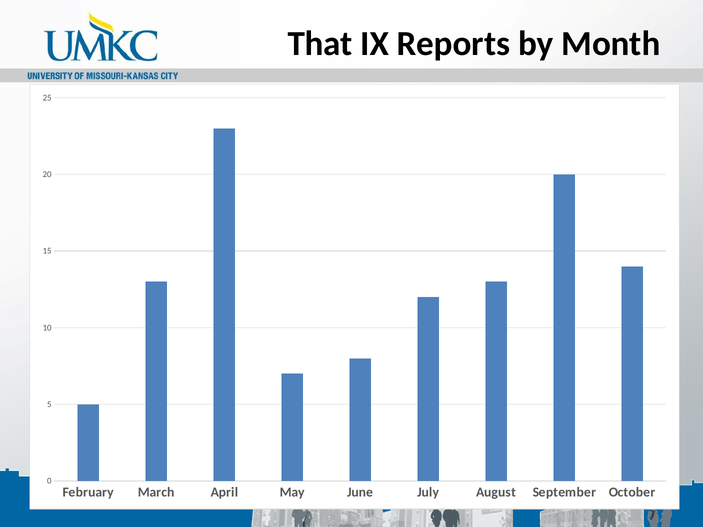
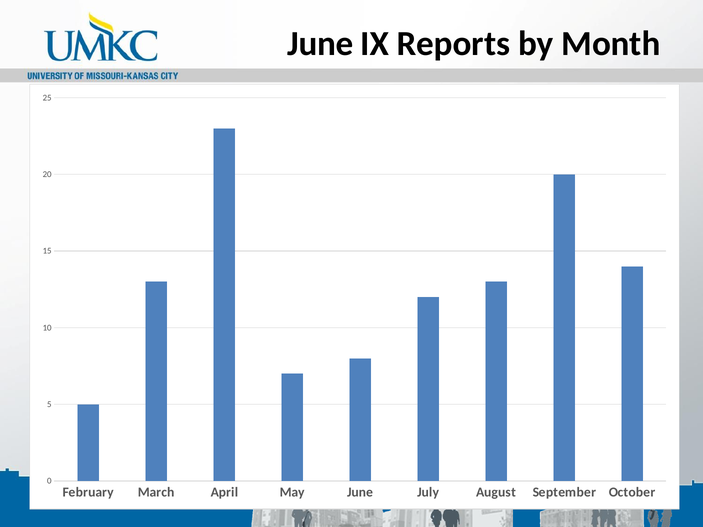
That at (320, 43): That -> June
